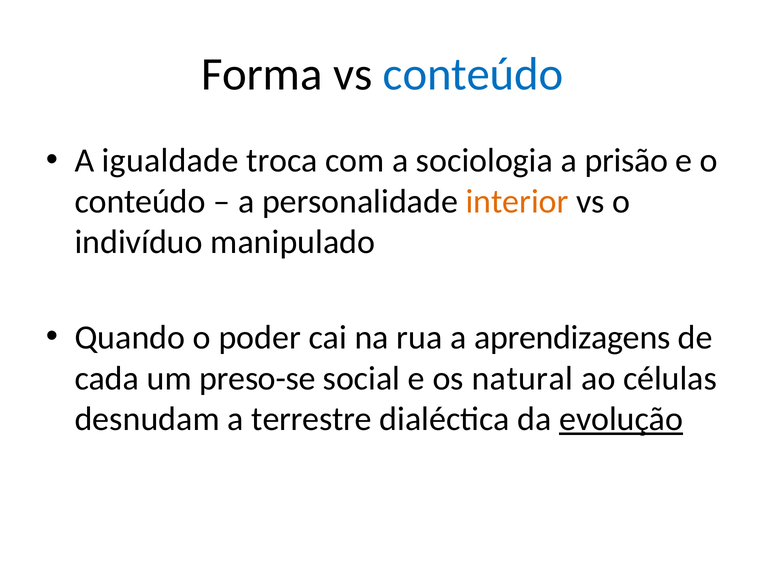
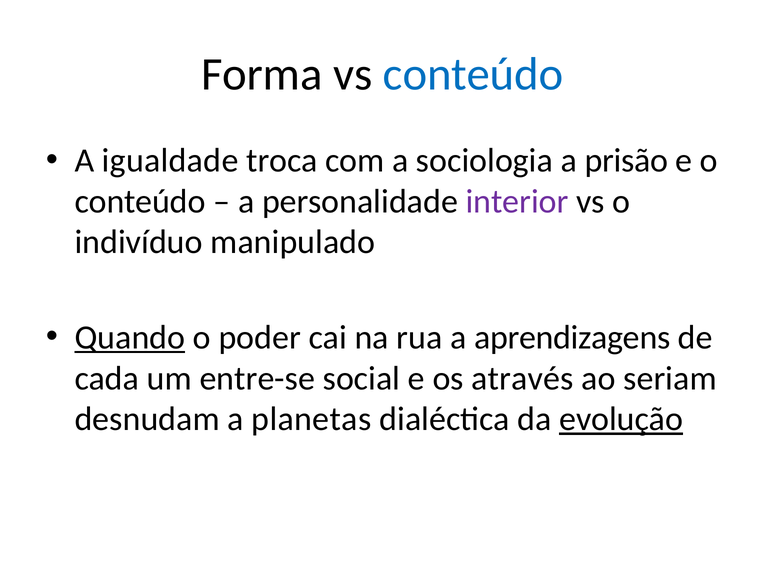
interior colour: orange -> purple
Quando underline: none -> present
preso-se: preso-se -> entre-se
natural: natural -> através
células: células -> seriam
terrestre: terrestre -> planetas
